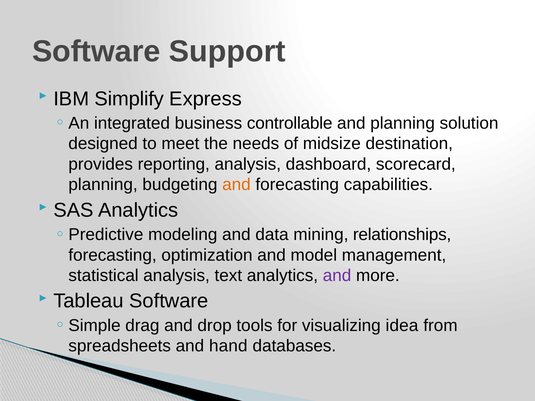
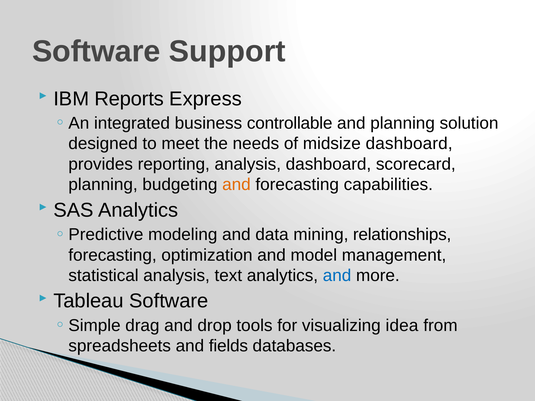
Simplify: Simplify -> Reports
midsize destination: destination -> dashboard
and at (337, 276) colour: purple -> blue
hand: hand -> fields
